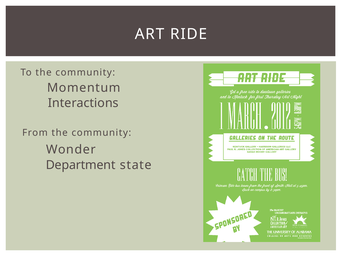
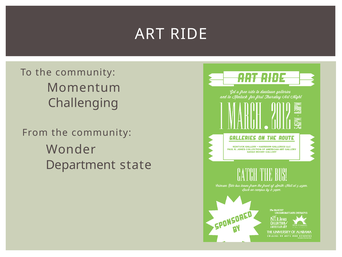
Interactions: Interactions -> Challenging
